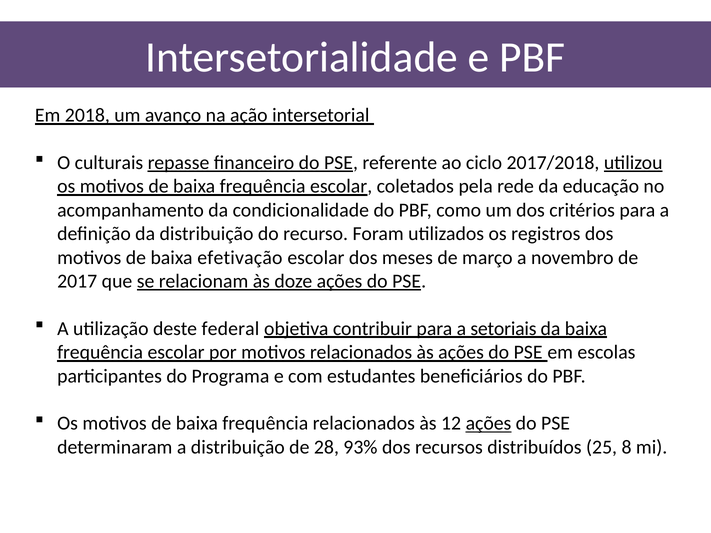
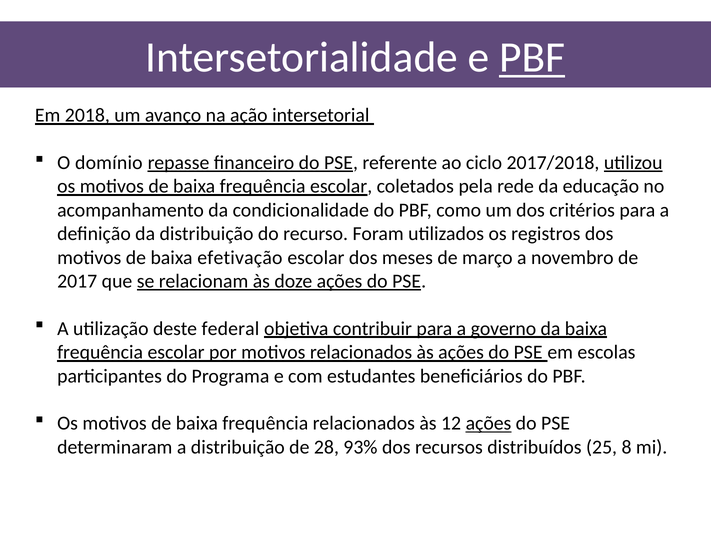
PBF at (532, 57) underline: none -> present
culturais: culturais -> domínio
setoriais: setoriais -> governo
